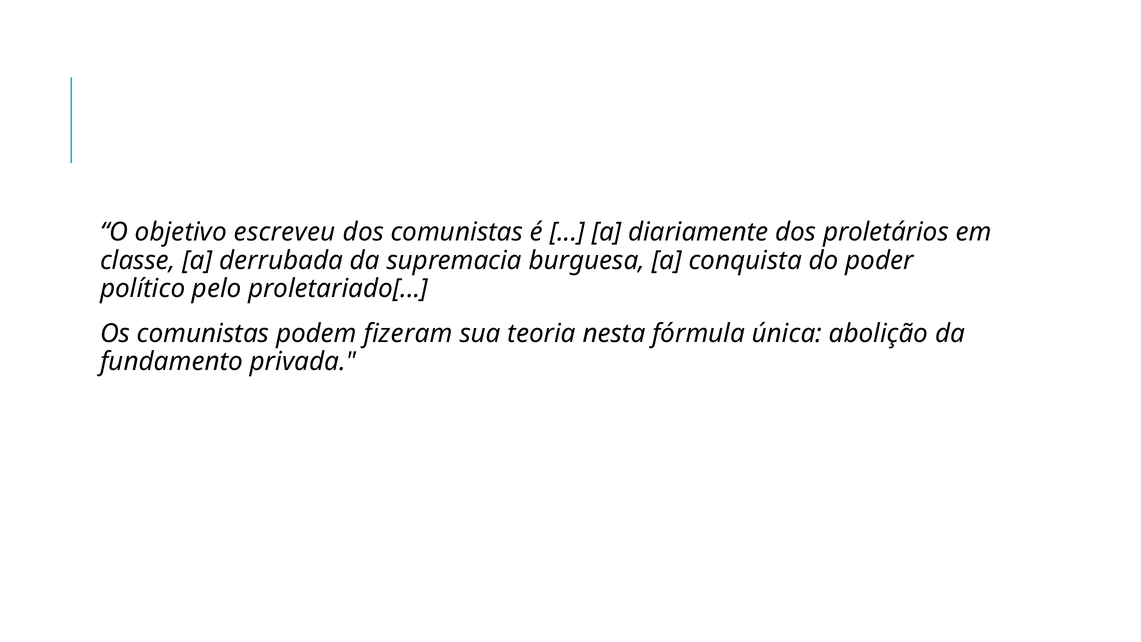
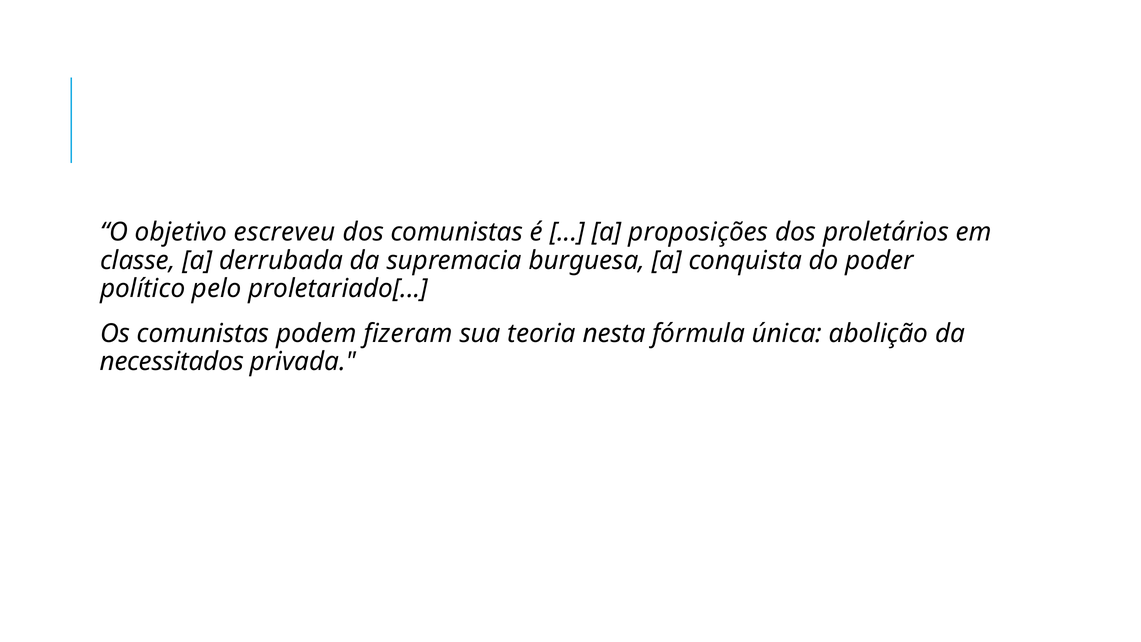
diariamente: diariamente -> proposições
fundamento: fundamento -> necessitados
